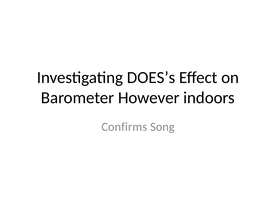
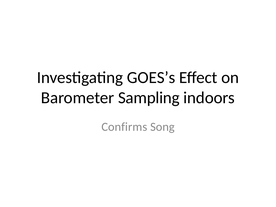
DOES’s: DOES’s -> GOES’s
However: However -> Sampling
